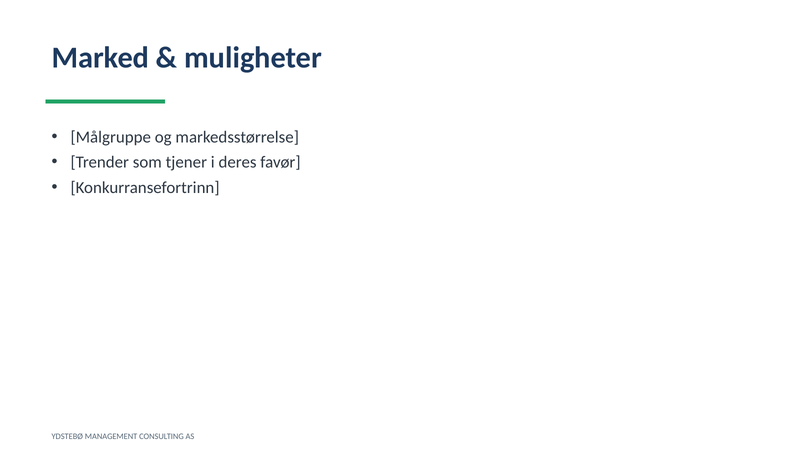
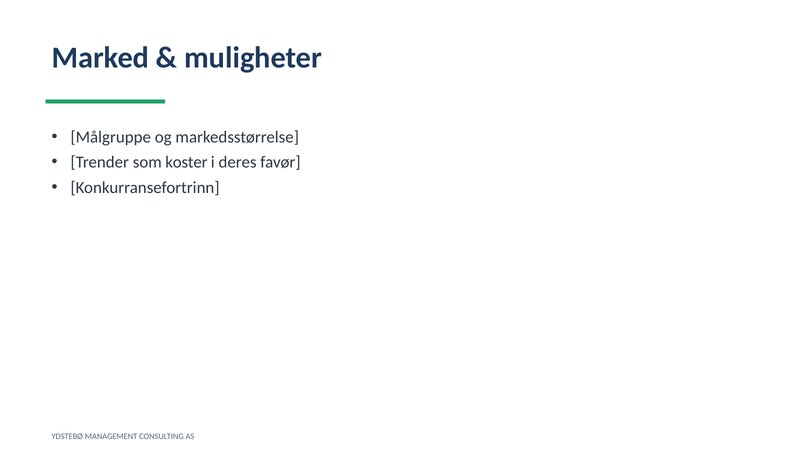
tjener: tjener -> koster
